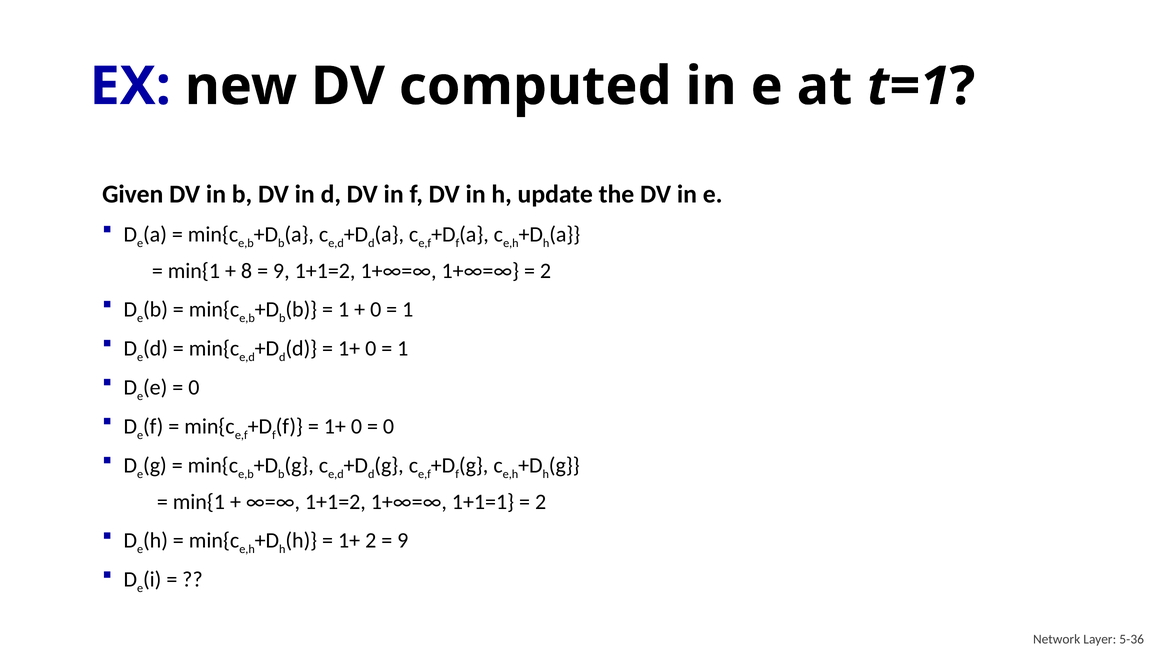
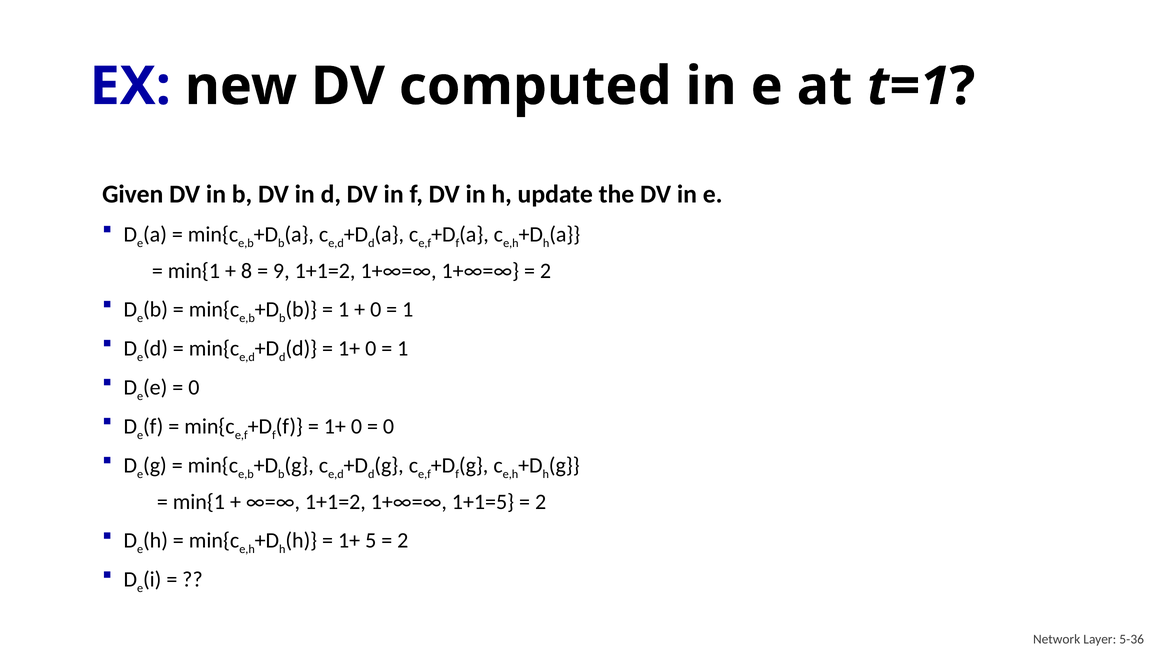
1+1=1: 1+1=1 -> 1+1=5
1+ 2: 2 -> 5
9 at (403, 541): 9 -> 2
